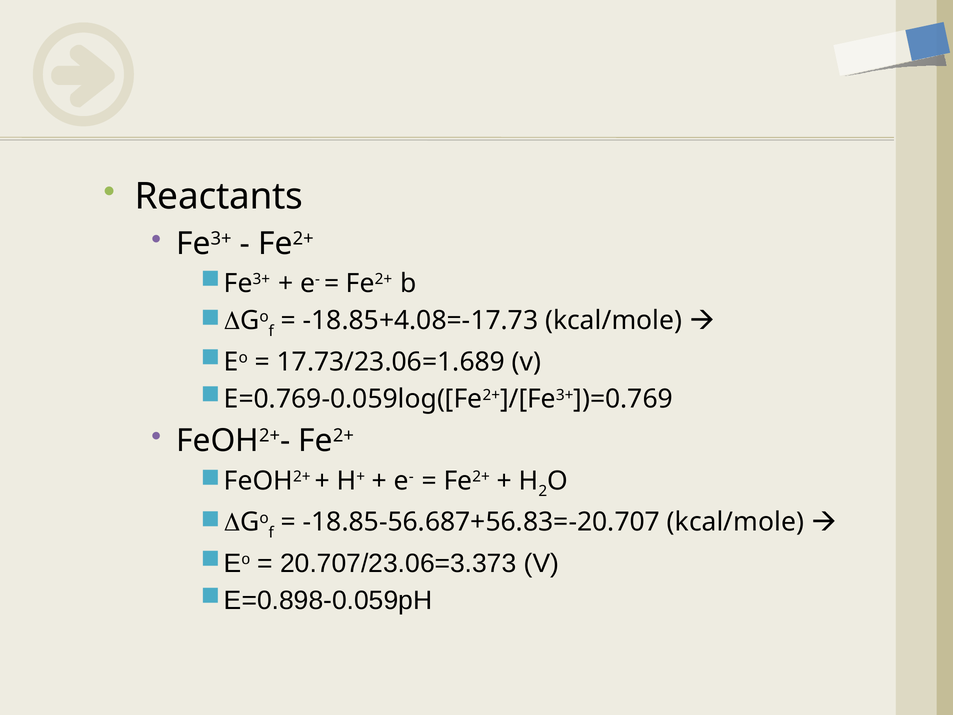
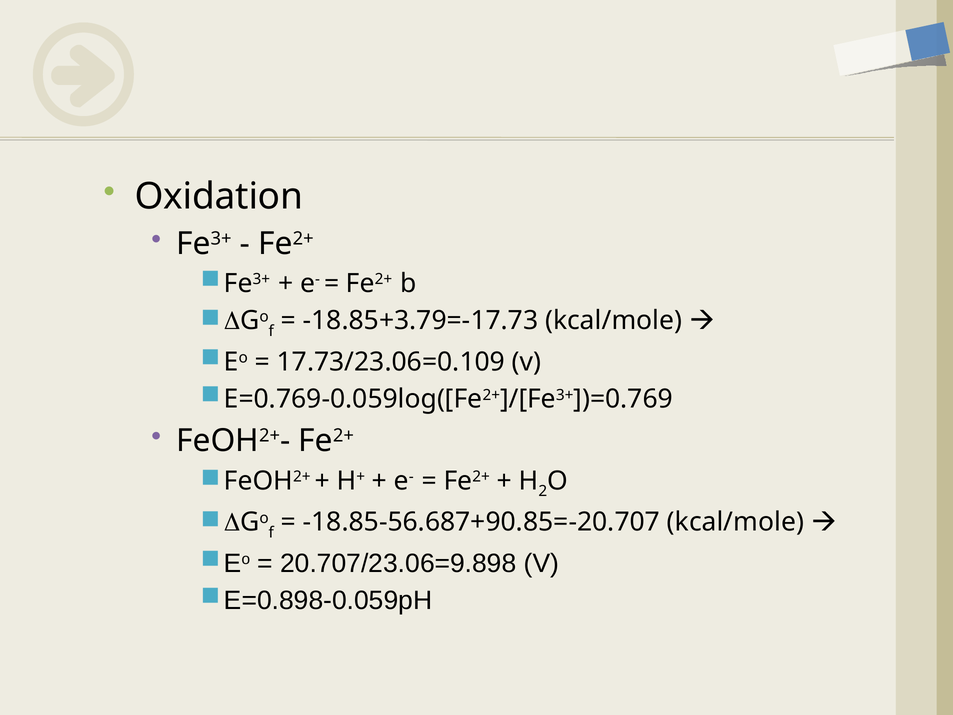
Reactants: Reactants -> Oxidation
-18.85+4.08=-17.73: -18.85+4.08=-17.73 -> -18.85+3.79=-17.73
17.73/23.06=1.689: 17.73/23.06=1.689 -> 17.73/23.06=0.109
-18.85-56.687+56.83=-20.707: -18.85-56.687+56.83=-20.707 -> -18.85-56.687+90.85=-20.707
20.707/23.06=3.373: 20.707/23.06=3.373 -> 20.707/23.06=9.898
